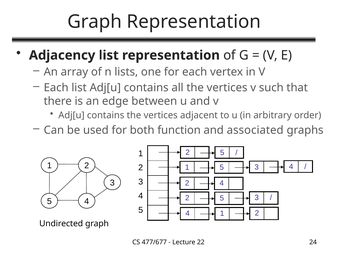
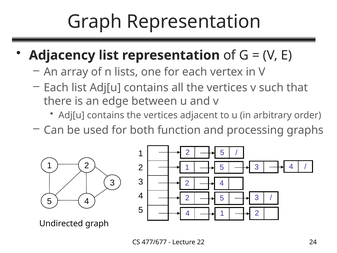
associated: associated -> processing
